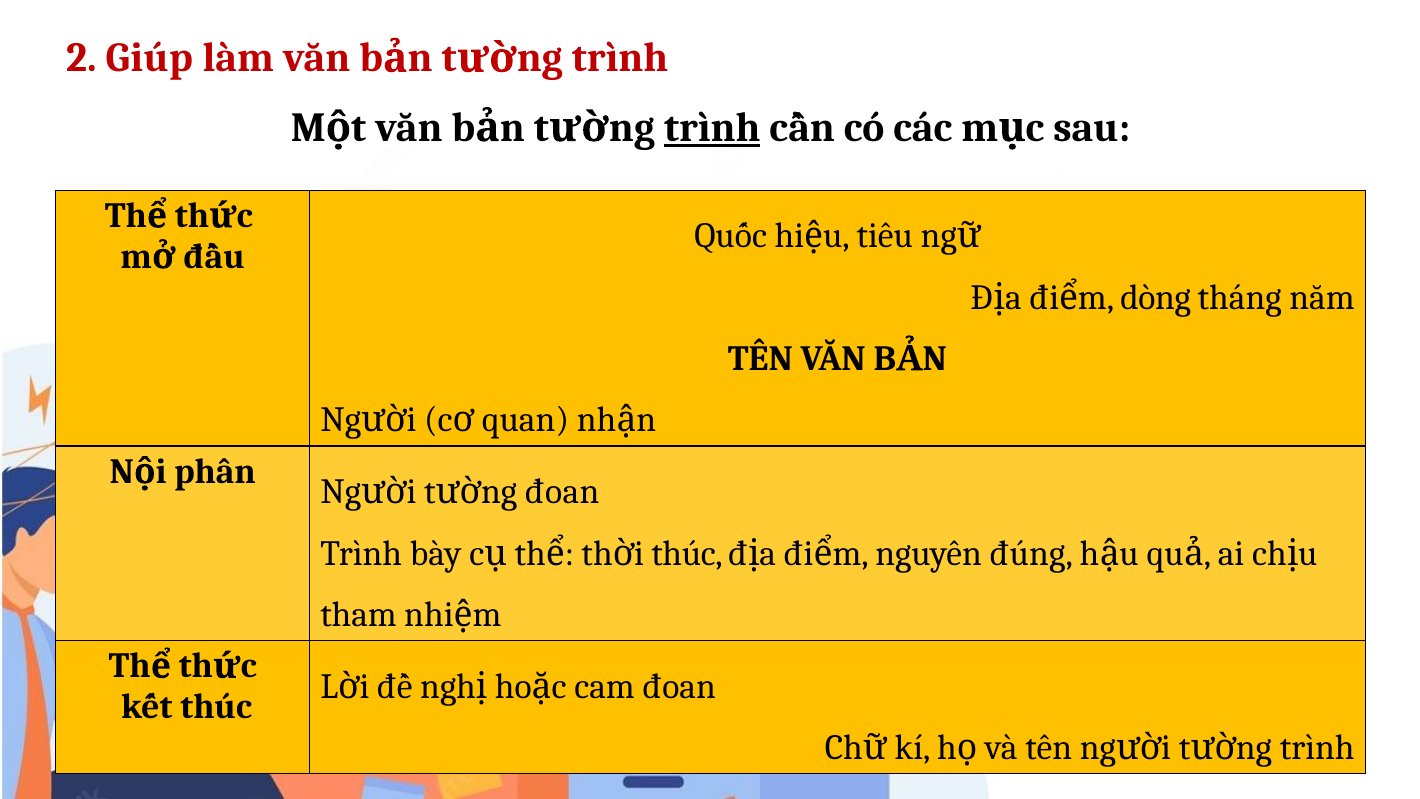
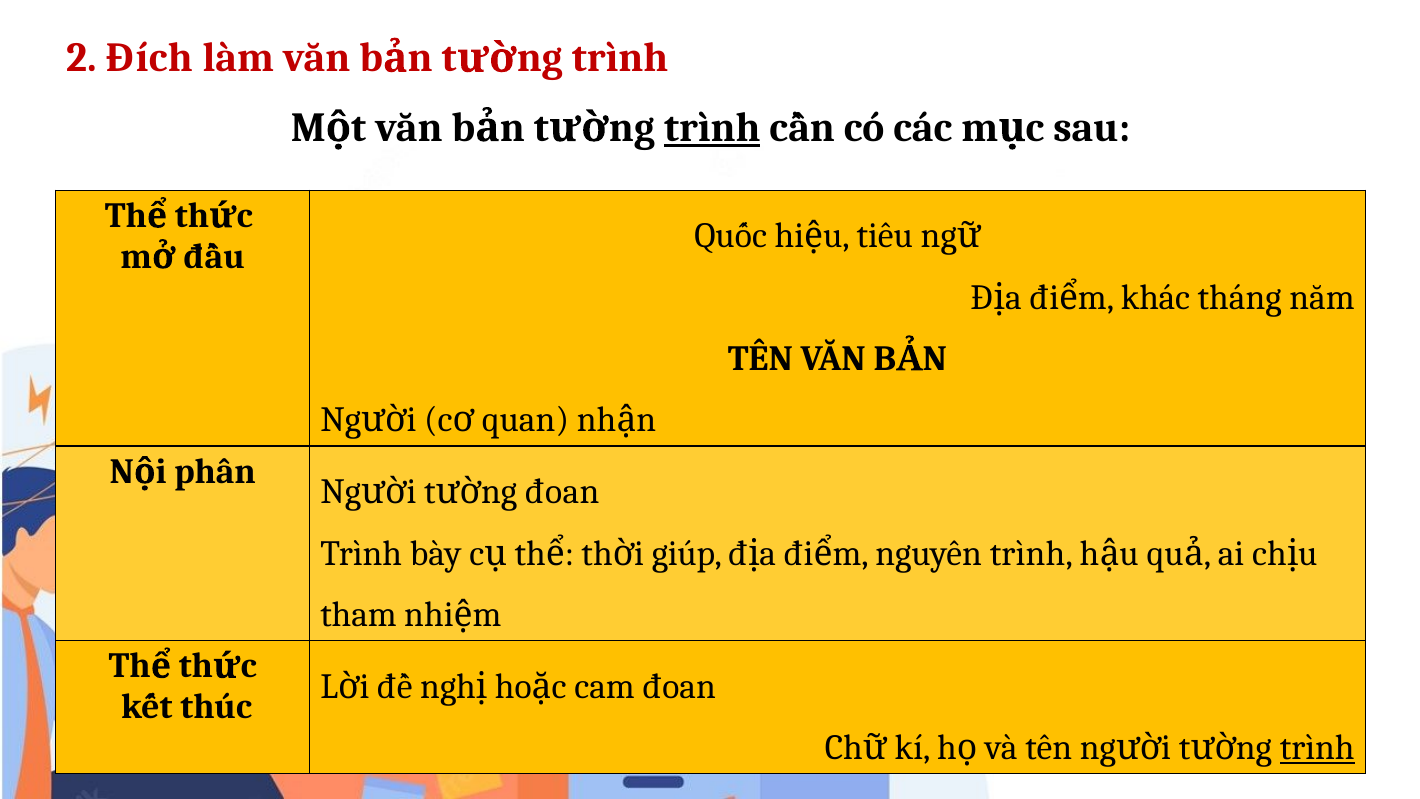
Giúp: Giúp -> Đích
dòng: dòng -> khác
thúc at (687, 553): thúc -> giúp
nguyên đúng: đúng -> trình
trình at (1317, 748) underline: none -> present
